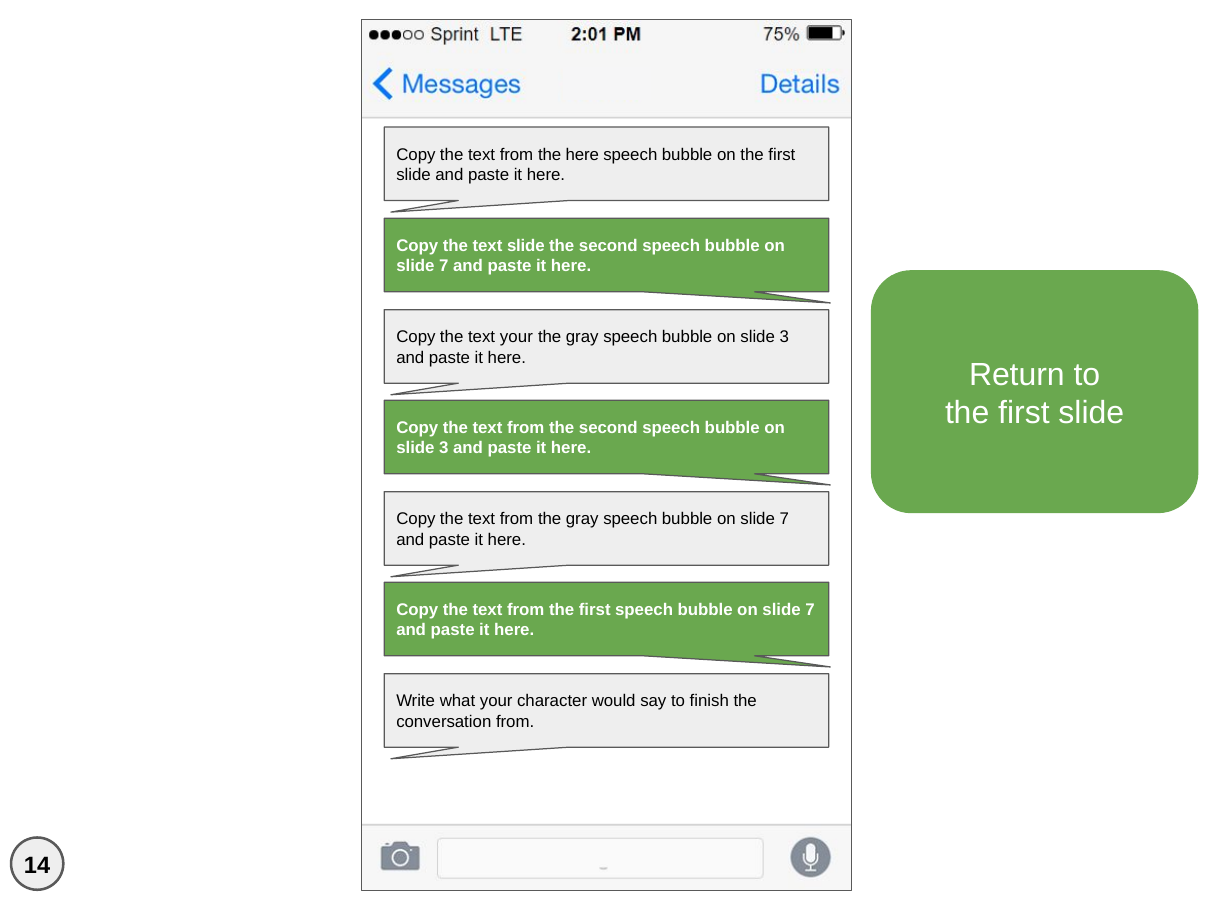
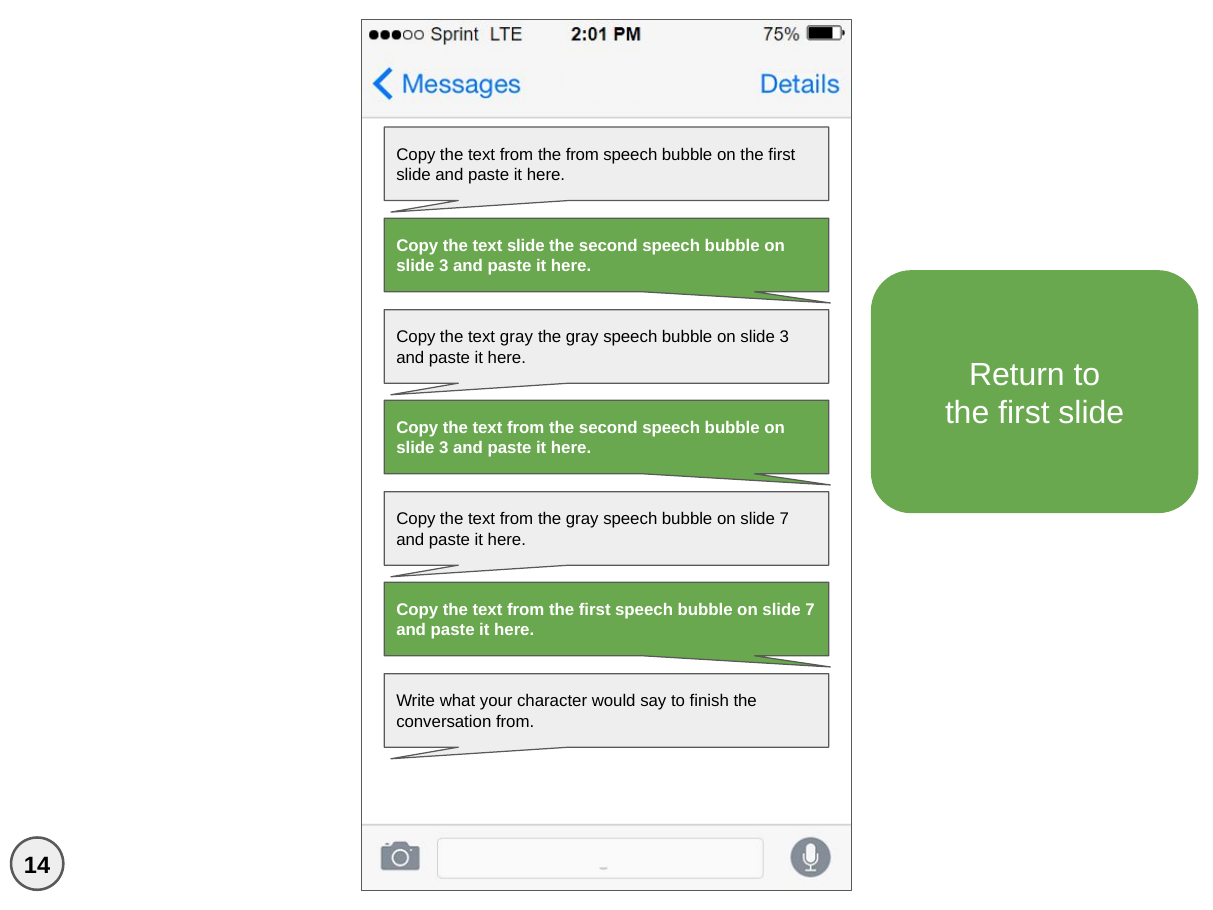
the here: here -> from
7 at (444, 266): 7 -> 3
text your: your -> gray
